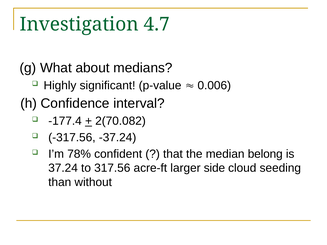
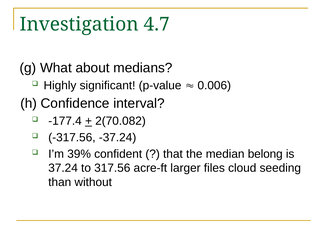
78%: 78% -> 39%
side: side -> files
